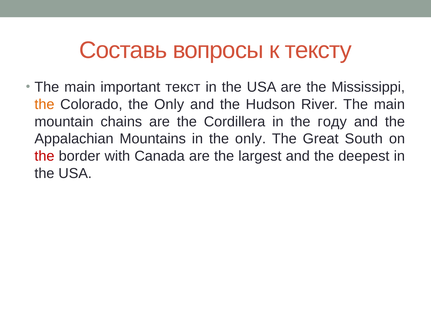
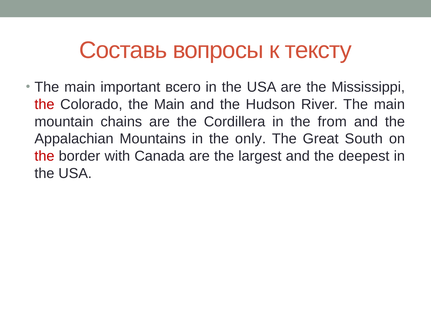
текст: текст -> всего
the at (44, 104) colour: orange -> red
Colorado the Only: Only -> Main
году: году -> from
